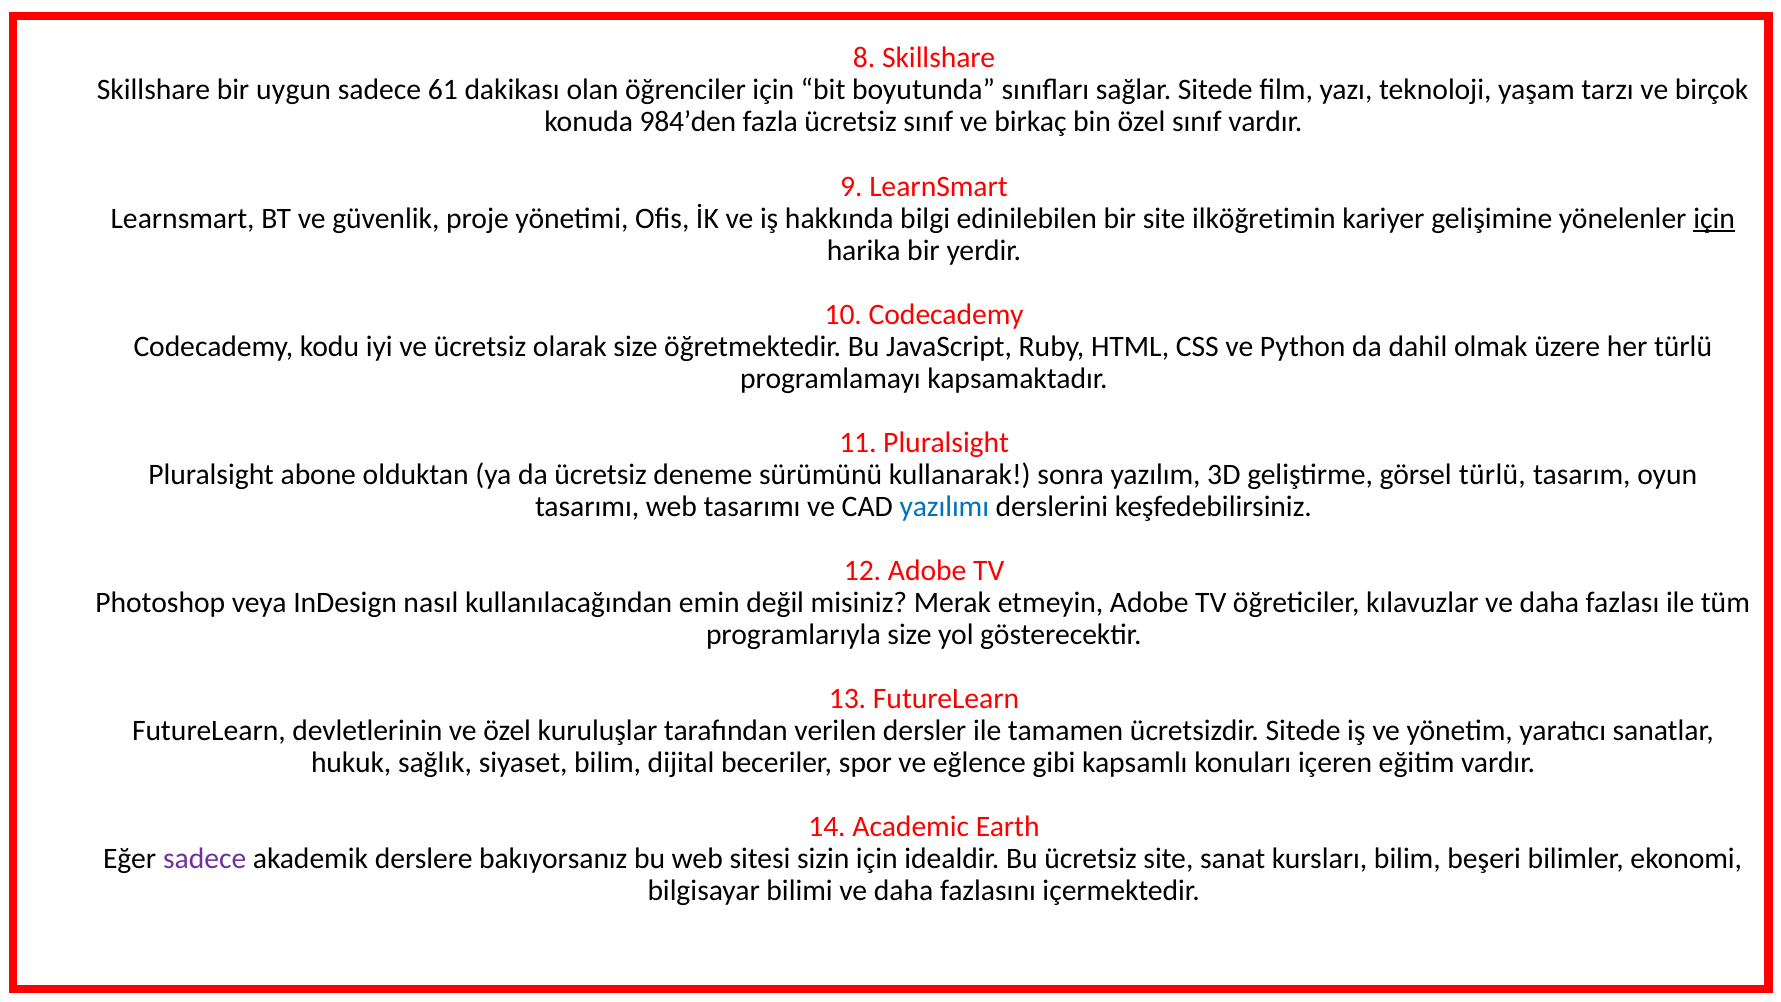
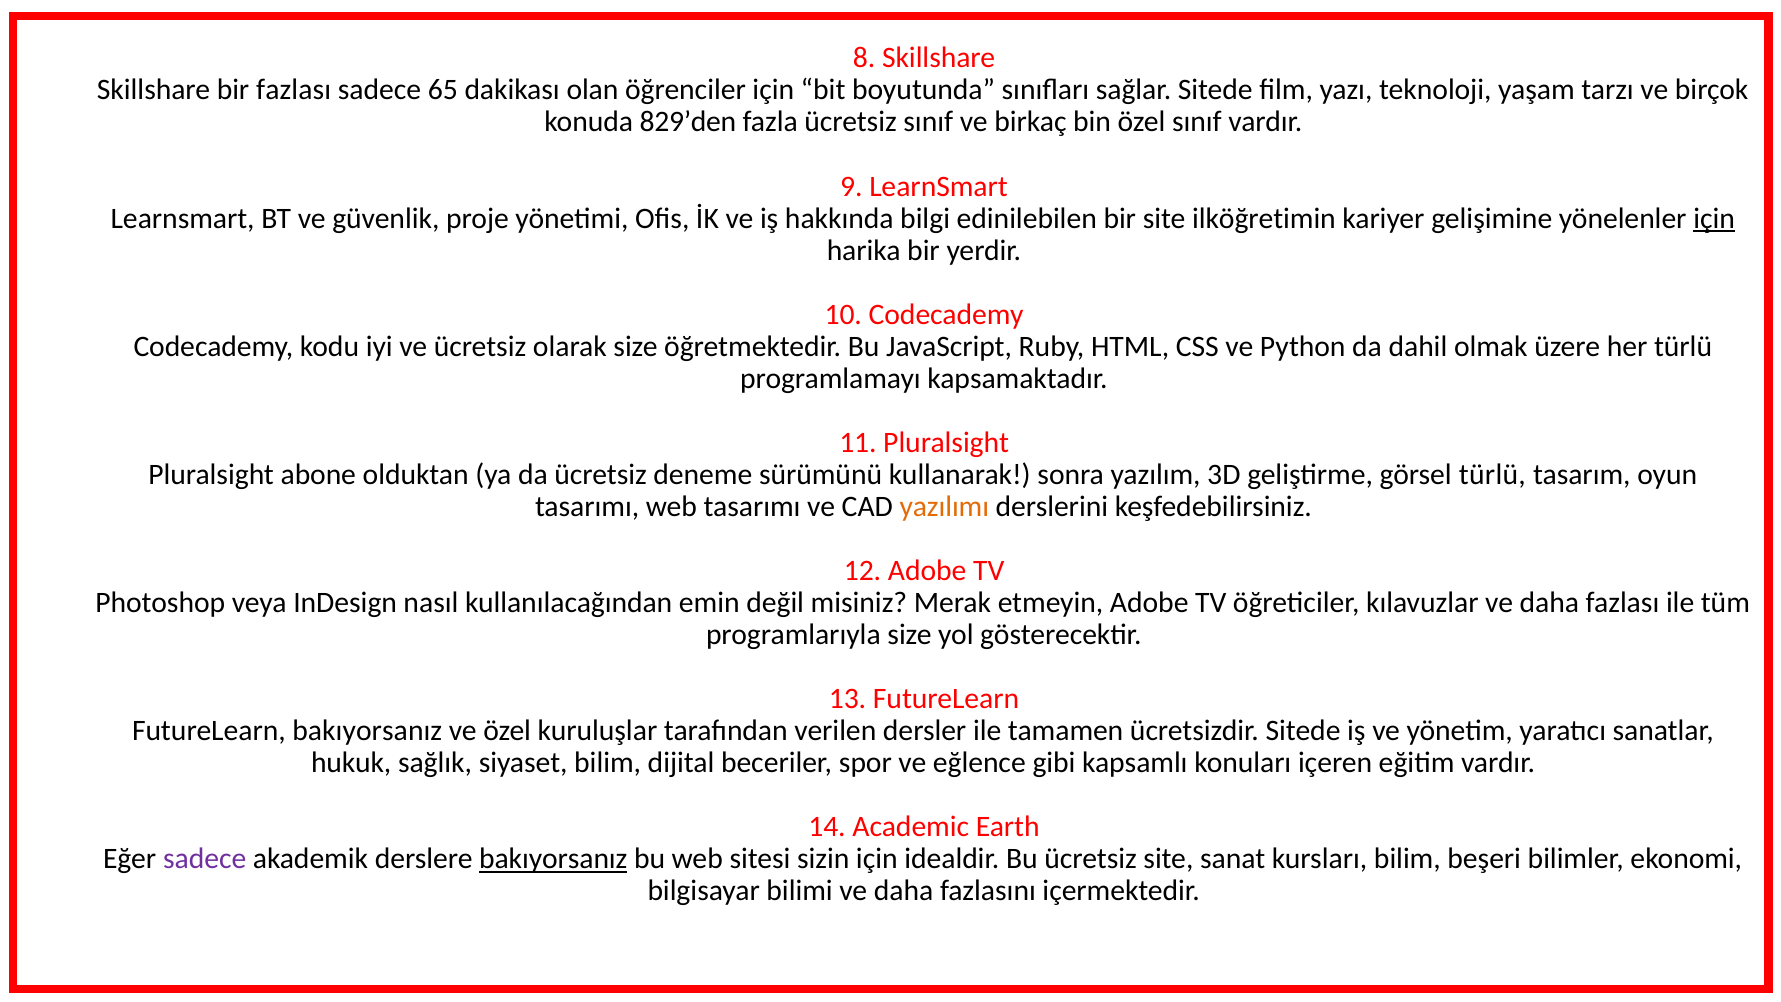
bir uygun: uygun -> fazlası
61: 61 -> 65
984’den: 984’den -> 829’den
yazılımı colour: blue -> orange
FutureLearn devletlerinin: devletlerinin -> bakıyorsanız
bakıyorsanız at (553, 859) underline: none -> present
